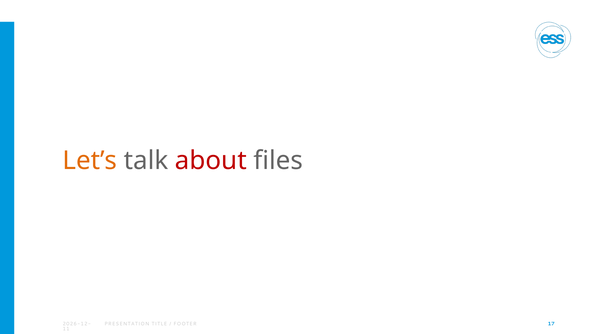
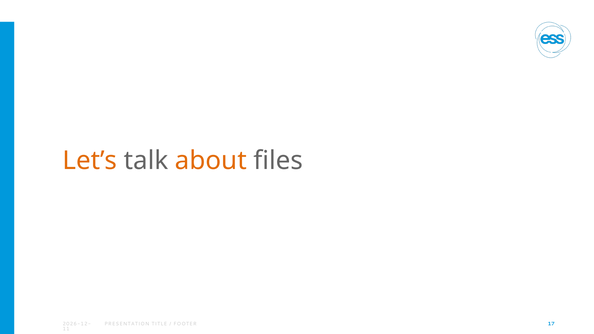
about colour: red -> orange
